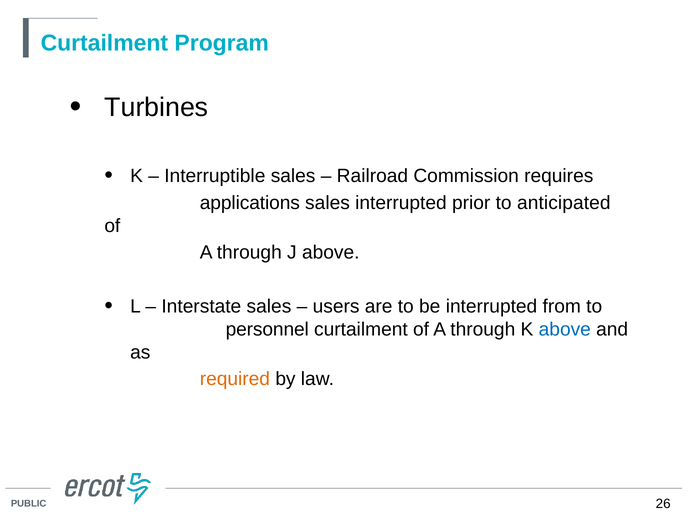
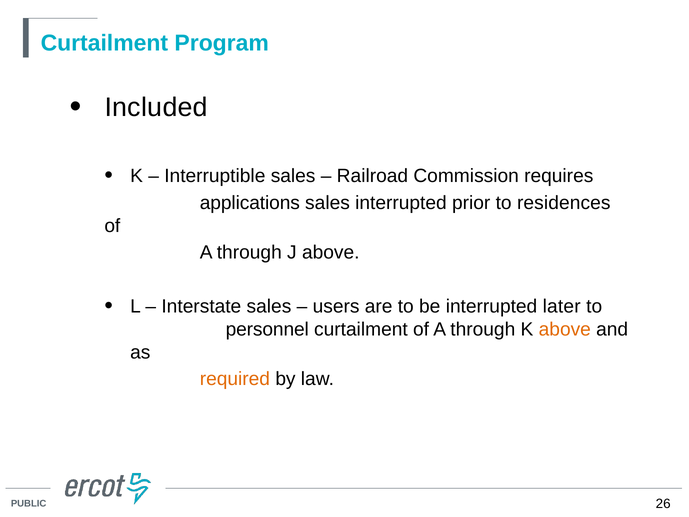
Turbines: Turbines -> Included
anticipated: anticipated -> residences
from: from -> later
above at (565, 329) colour: blue -> orange
